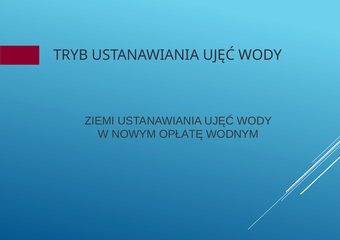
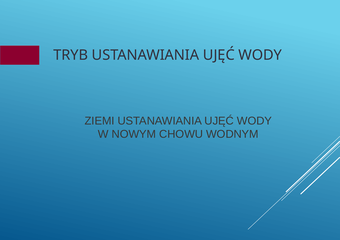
OPŁATĘ: OPŁATĘ -> CHOWU
